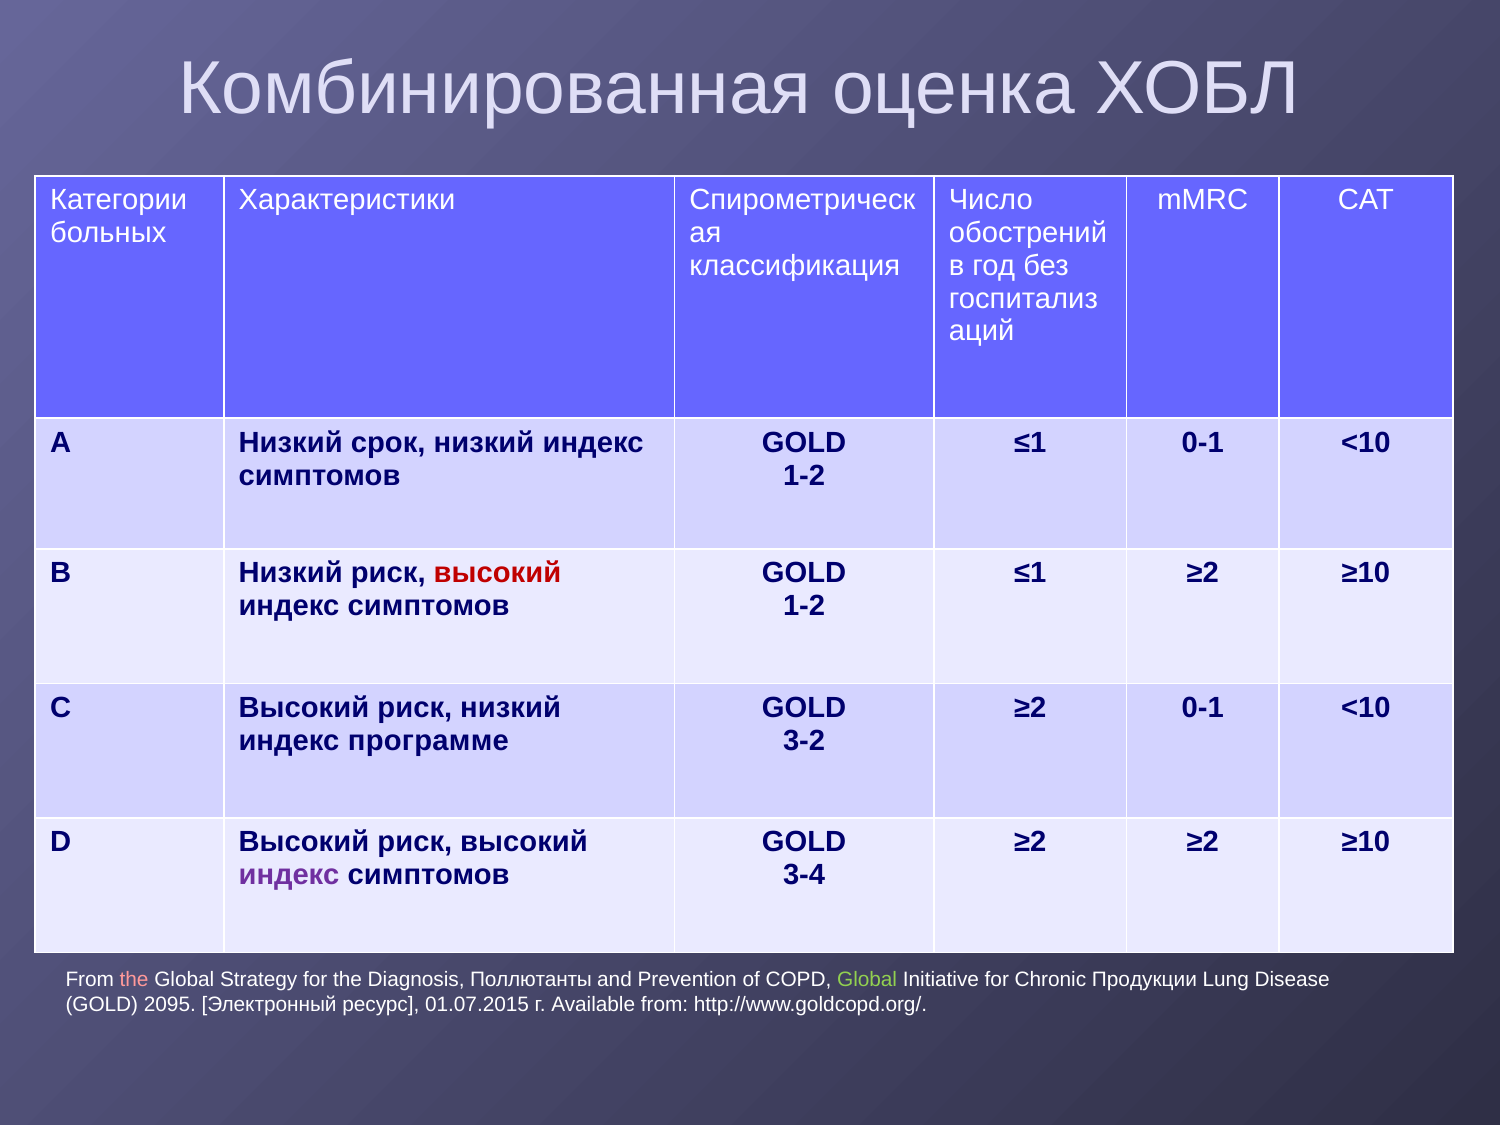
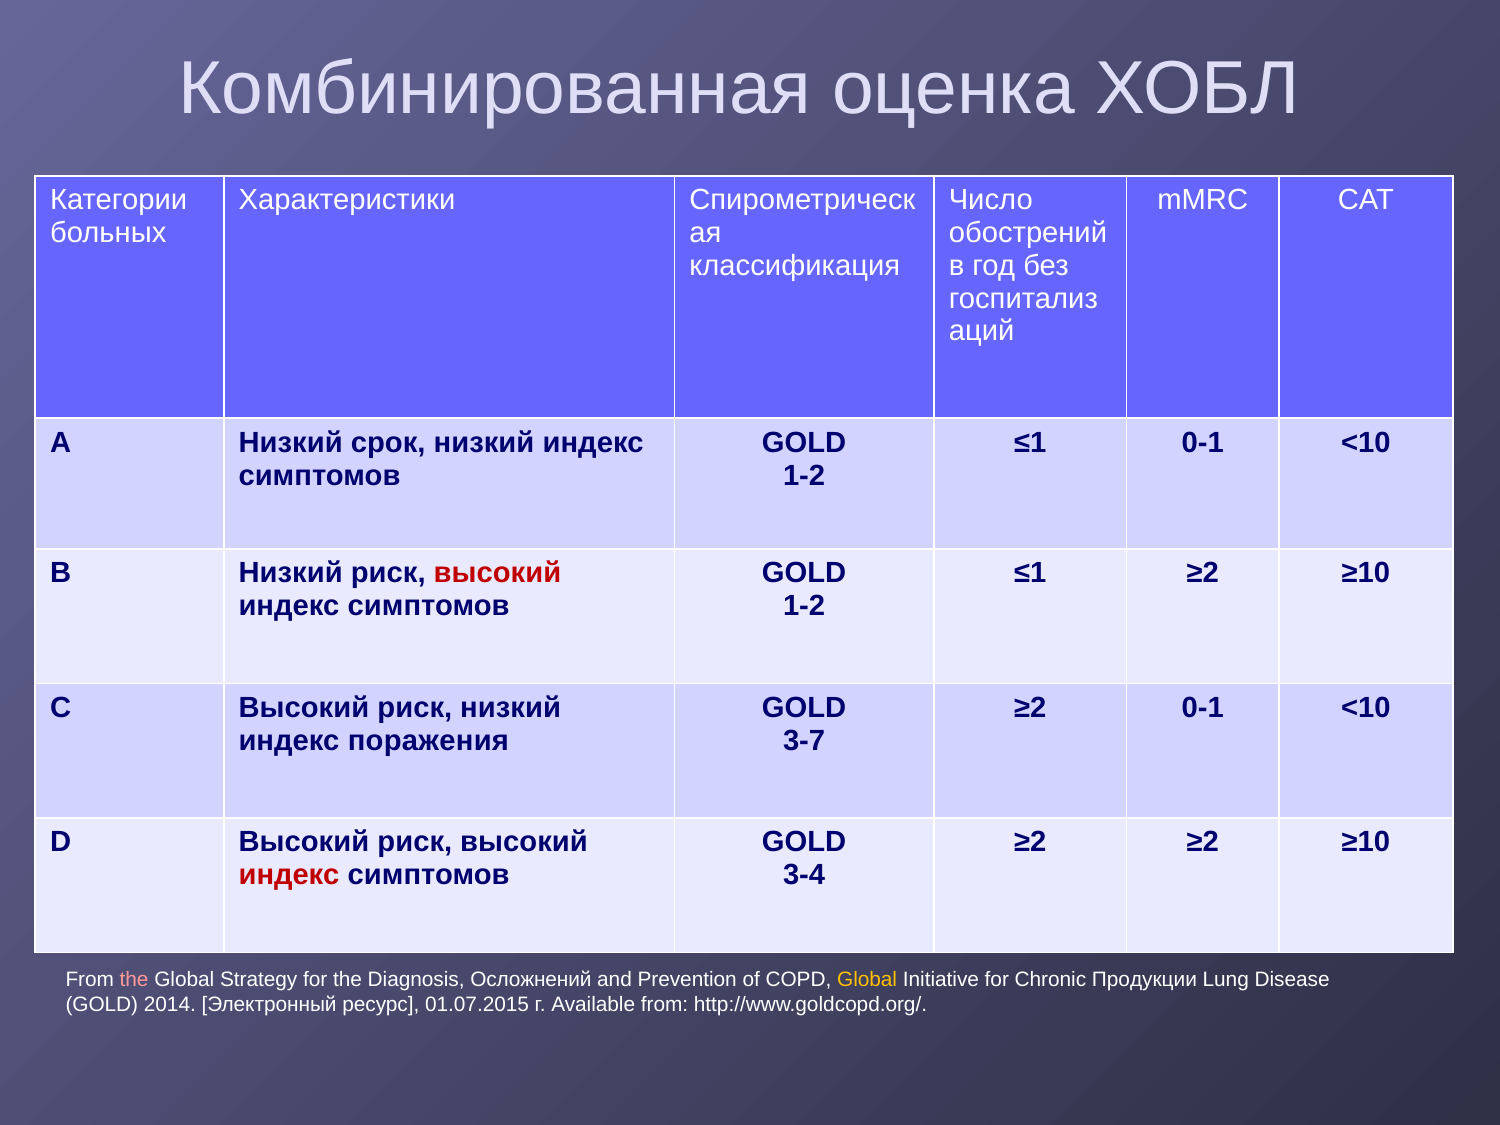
программе: программе -> поражения
3-2: 3-2 -> 3-7
индекс at (289, 875) colour: purple -> red
Поллютанты: Поллютанты -> Осложнений
Global at (867, 980) colour: light green -> yellow
2095: 2095 -> 2014
